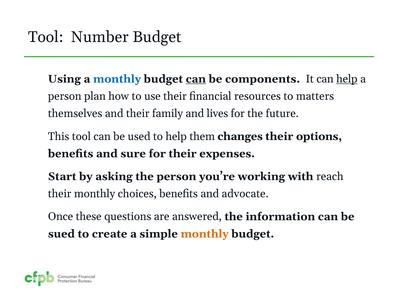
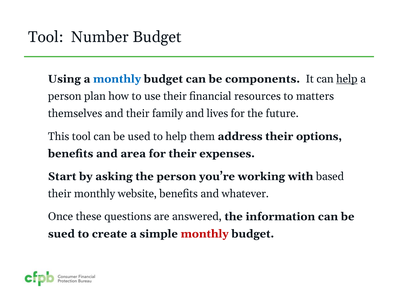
can at (196, 79) underline: present -> none
changes: changes -> address
sure: sure -> area
reach: reach -> based
choices: choices -> website
advocate: advocate -> whatever
monthly at (205, 233) colour: orange -> red
